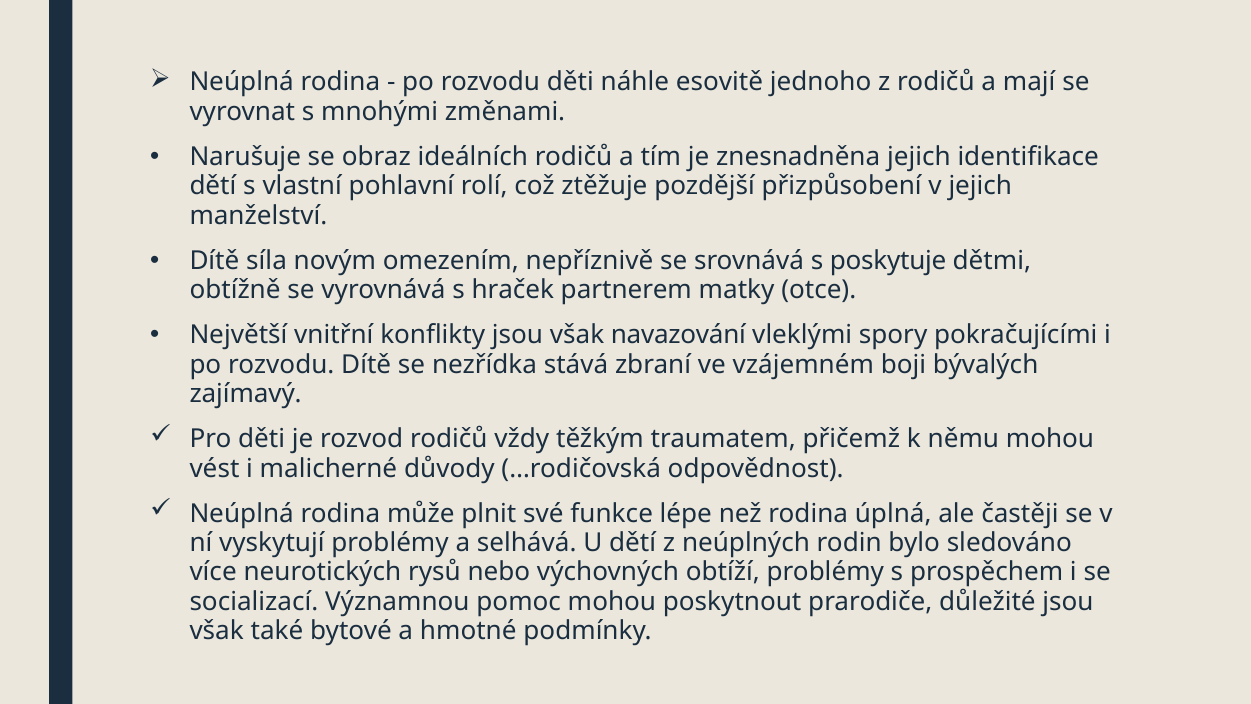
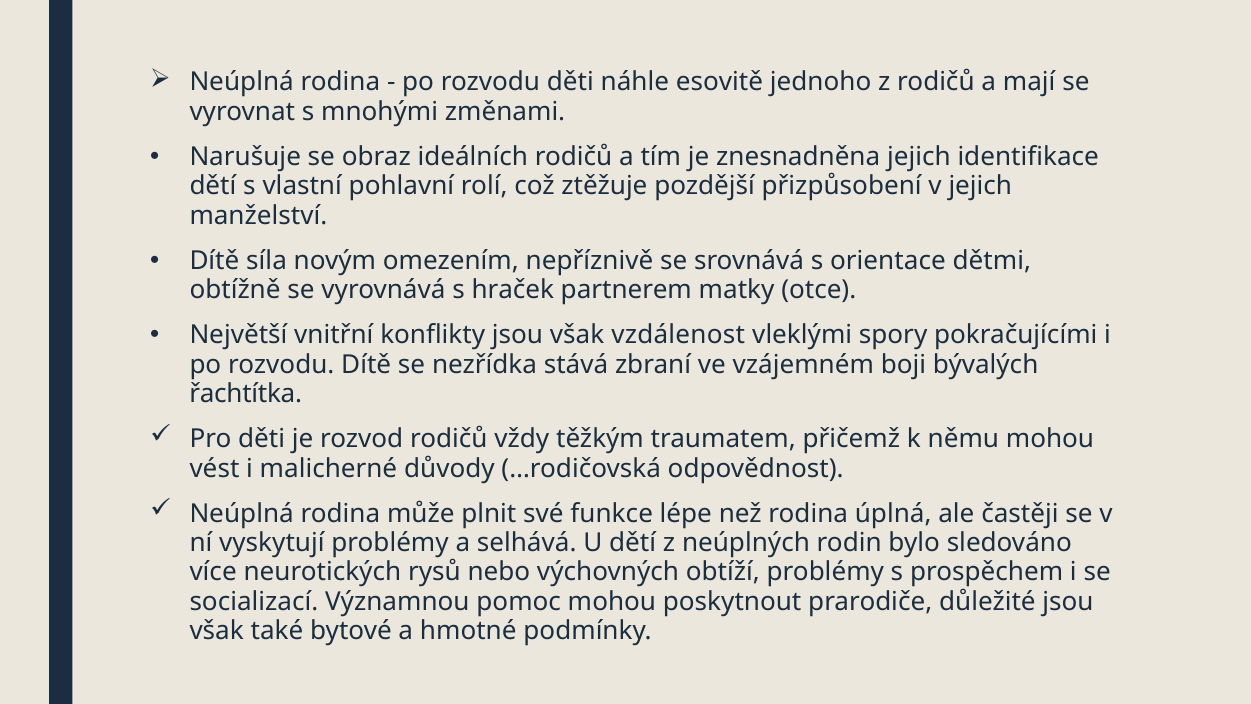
poskytuje: poskytuje -> orientace
navazování: navazování -> vzdálenost
zajímavý: zajímavý -> řachtítka
